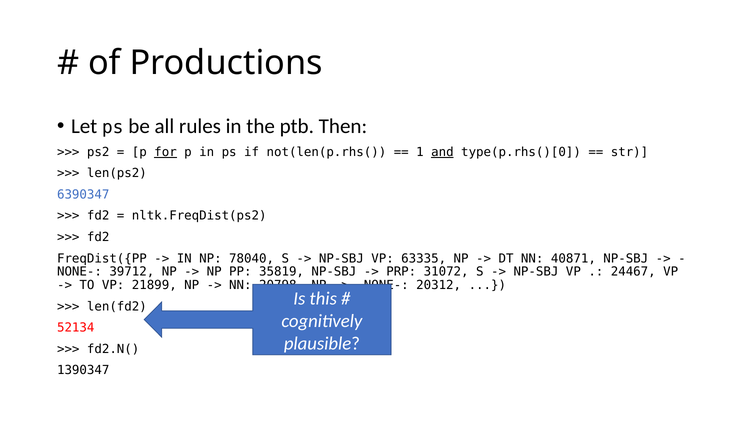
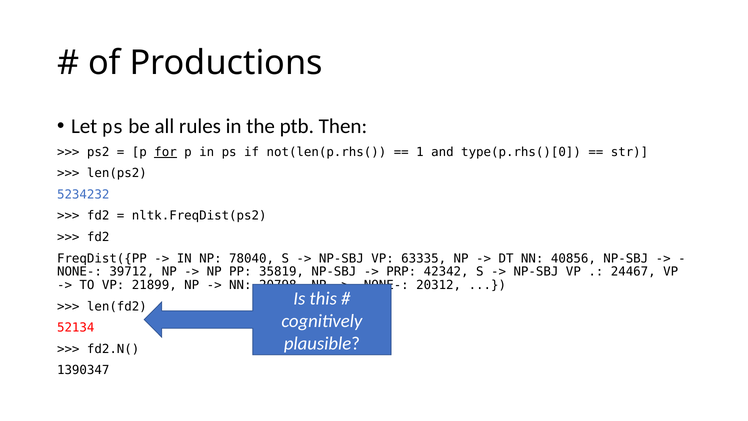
and underline: present -> none
6390347: 6390347 -> 5234232
40871: 40871 -> 40856
31072: 31072 -> 42342
